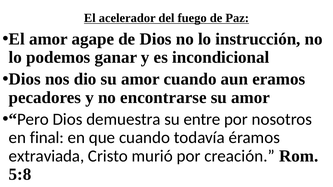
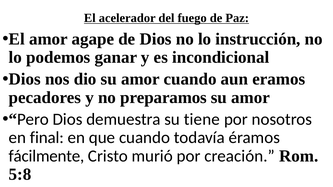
encontrarse: encontrarse -> preparamos
entre: entre -> tiene
extraviada: extraviada -> fácilmente
